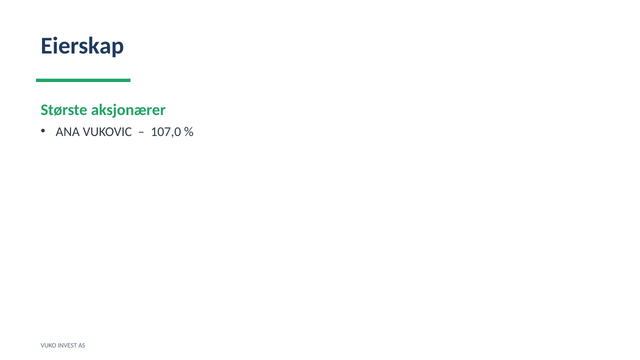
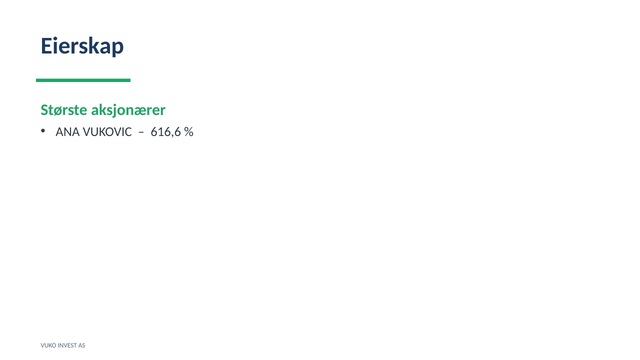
107,0: 107,0 -> 616,6
